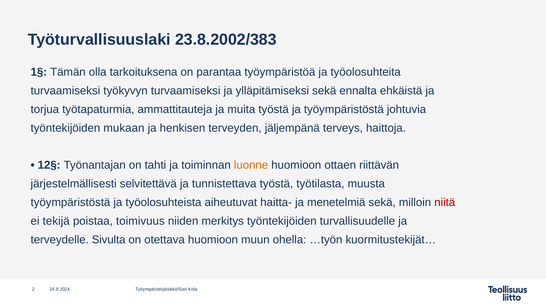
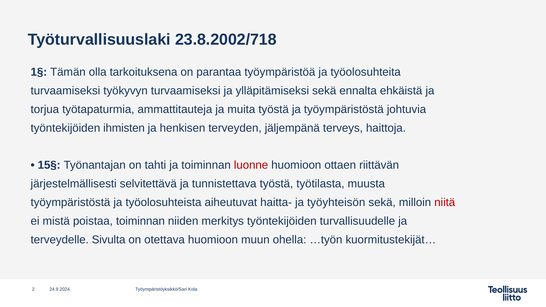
23.8.2002/383: 23.8.2002/383 -> 23.8.2002/718
mukaan: mukaan -> ihmisten
12§: 12§ -> 15§
luonne colour: orange -> red
menetelmiä: menetelmiä -> työyhteisön
tekijä: tekijä -> mistä
poistaa toimivuus: toimivuus -> toiminnan
